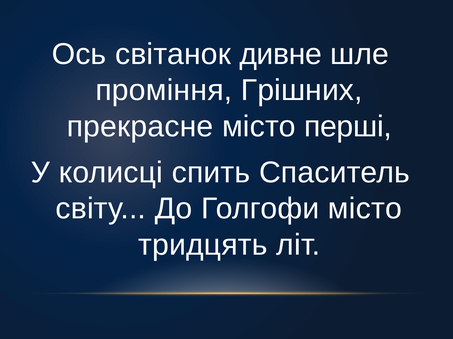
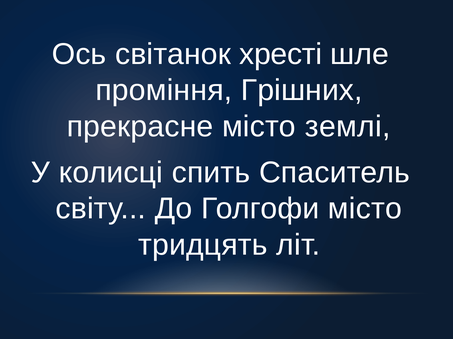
дивне: дивне -> хресті
перші: перші -> землі
